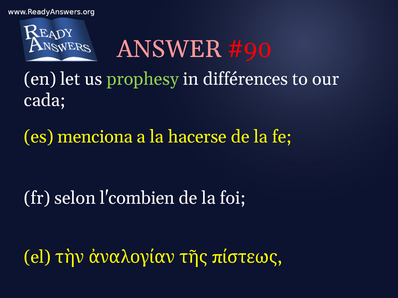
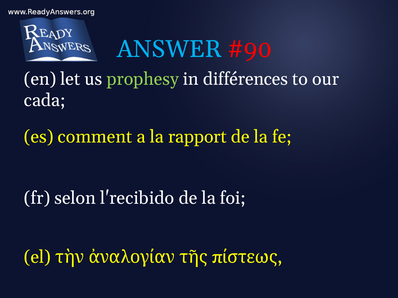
ANSWER colour: pink -> light blue
menciona: menciona -> comment
hacerse: hacerse -> rapport
l'combien: l'combien -> l'recibido
